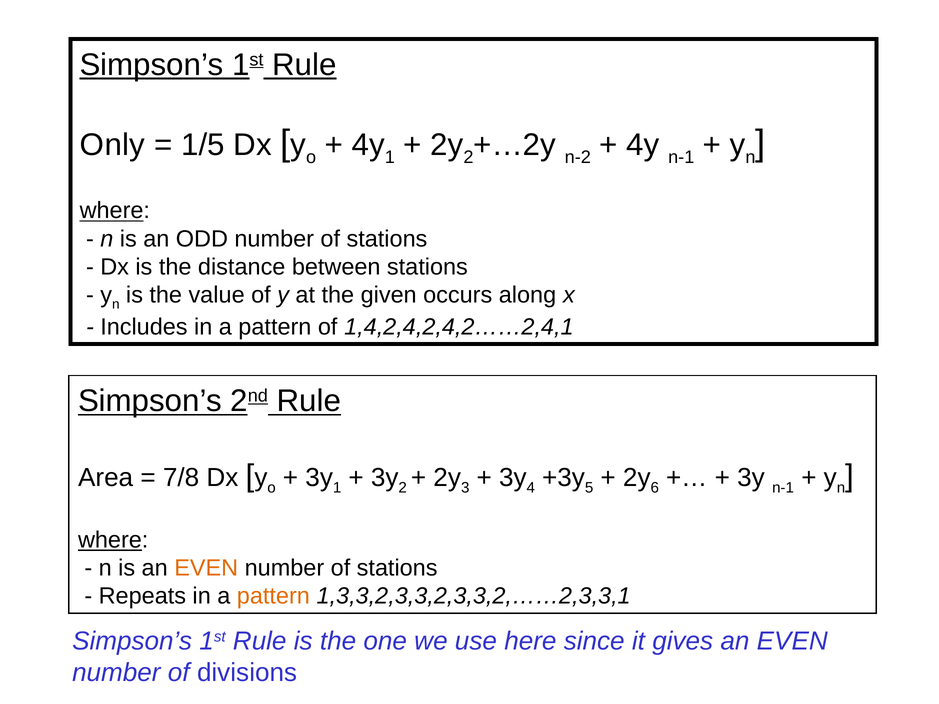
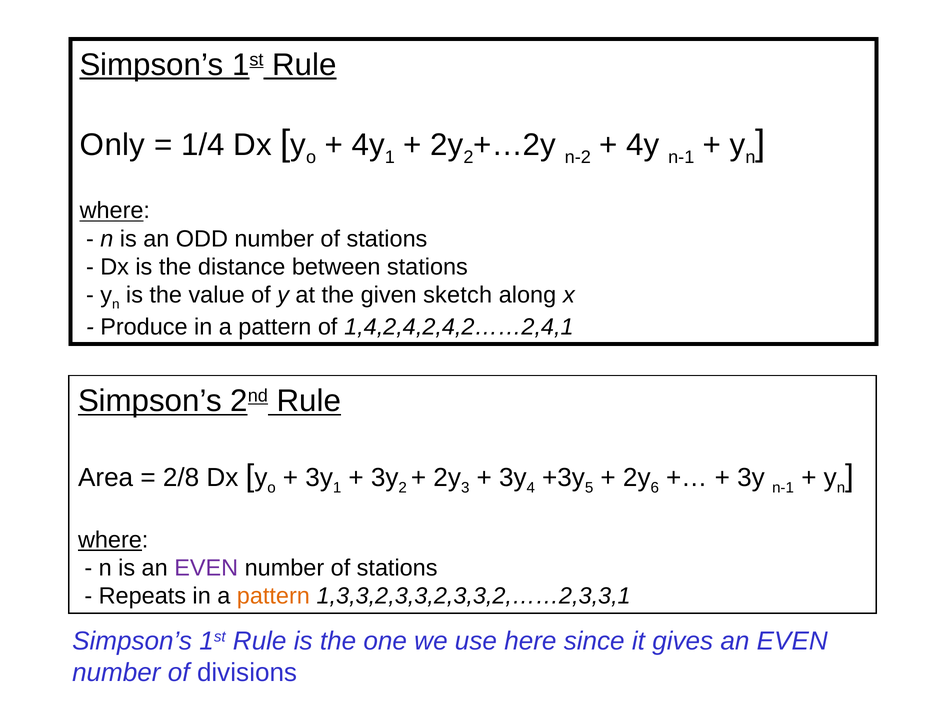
1/5: 1/5 -> 1/4
occurs: occurs -> sketch
Includes: Includes -> Produce
7/8: 7/8 -> 2/8
EVEN at (206, 568) colour: orange -> purple
